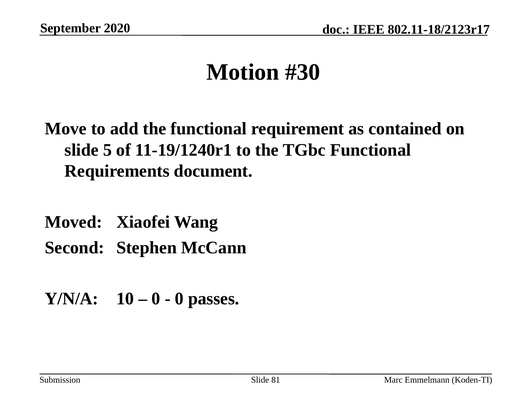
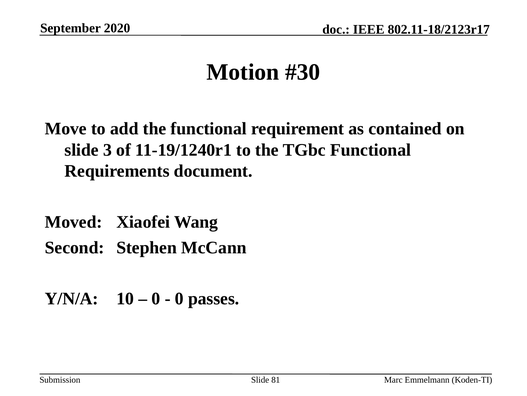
5: 5 -> 3
